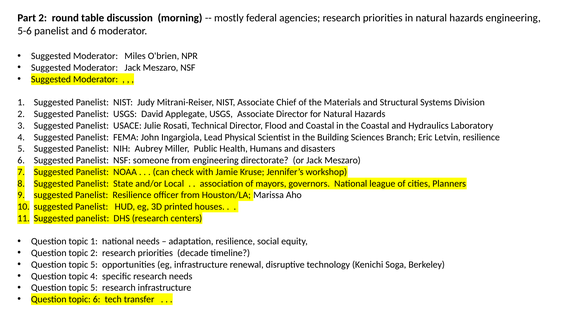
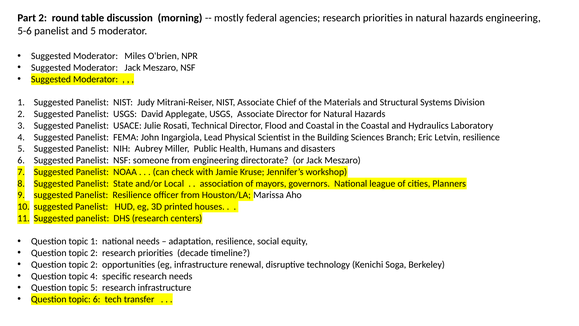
and 6: 6 -> 5
5 at (94, 264): 5 -> 2
